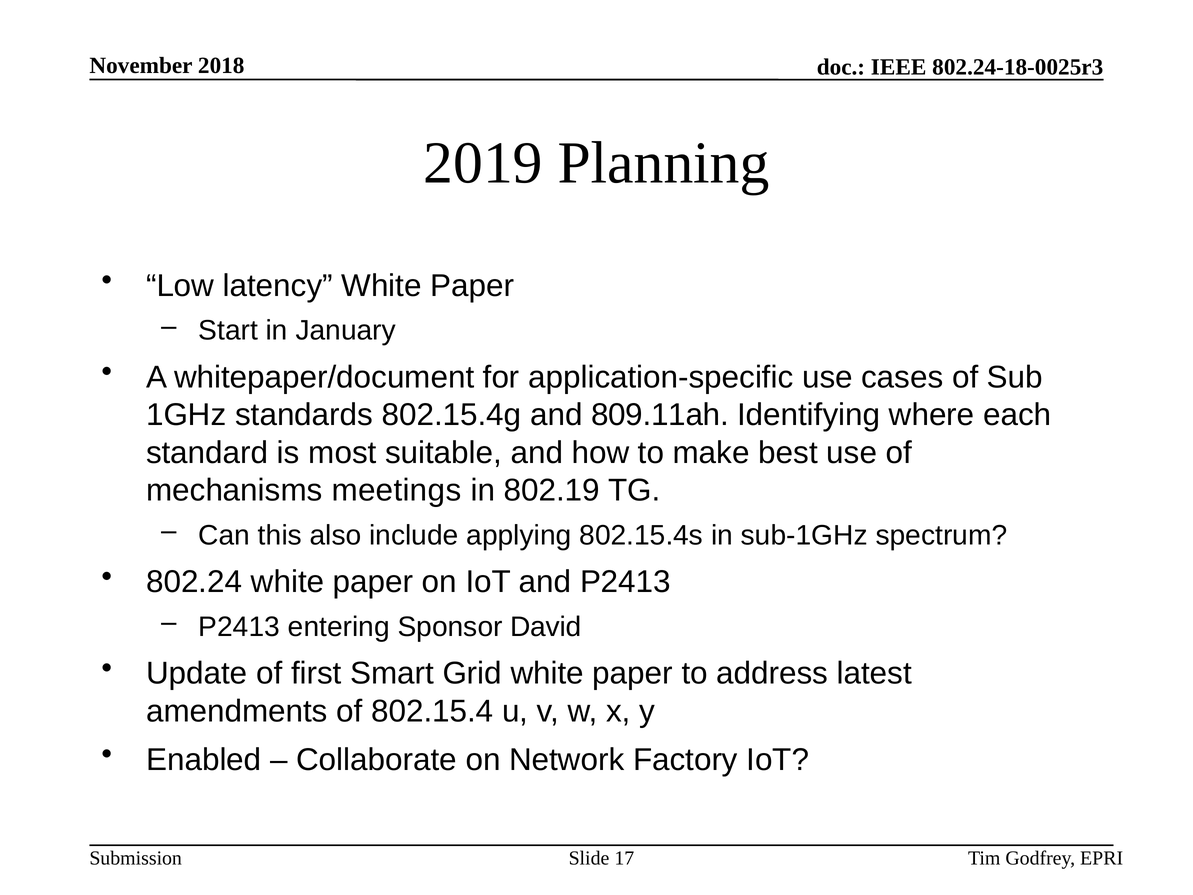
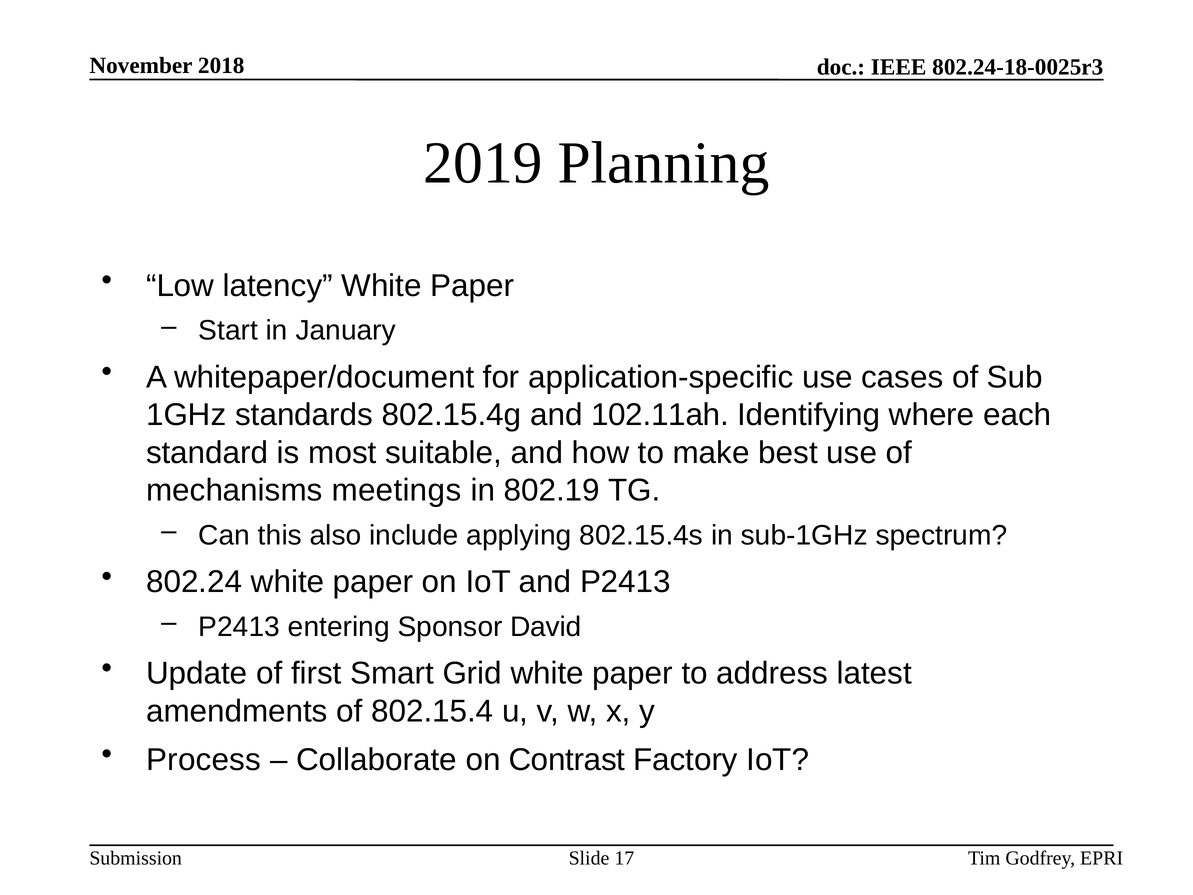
809.11ah: 809.11ah -> 102.11ah
Enabled: Enabled -> Process
Network: Network -> Contrast
